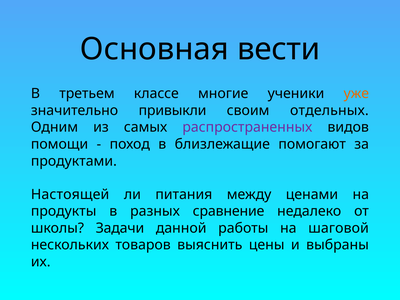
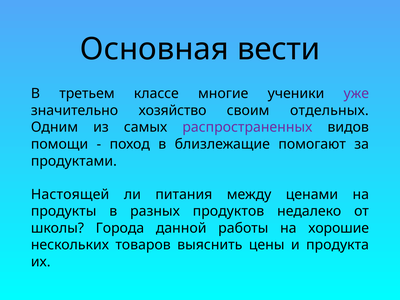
уже colour: orange -> purple
привыкли: привыкли -> хозяйство
сравнение: сравнение -> продуктов
Задачи: Задачи -> Города
шаговой: шаговой -> хорошие
выбраны: выбраны -> продукта
